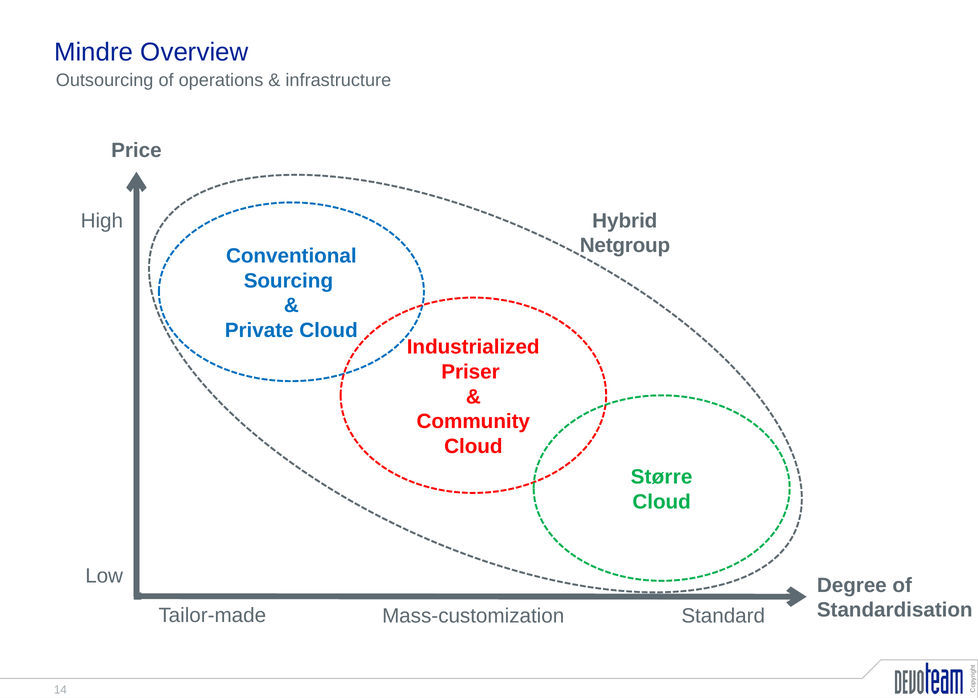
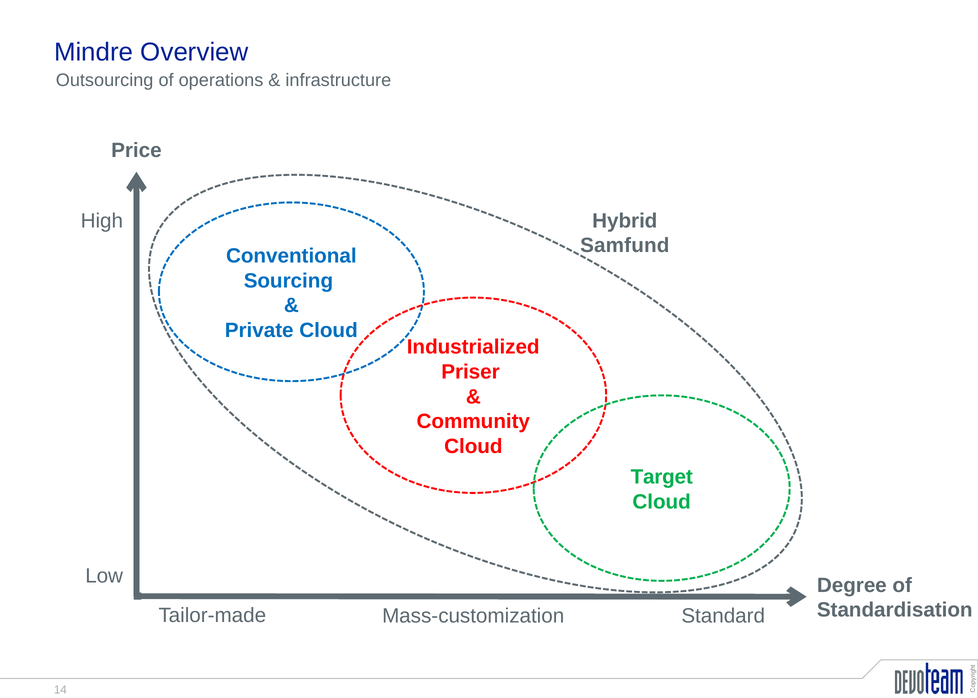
Netgroup: Netgroup -> Samfund
Større: Større -> Target
